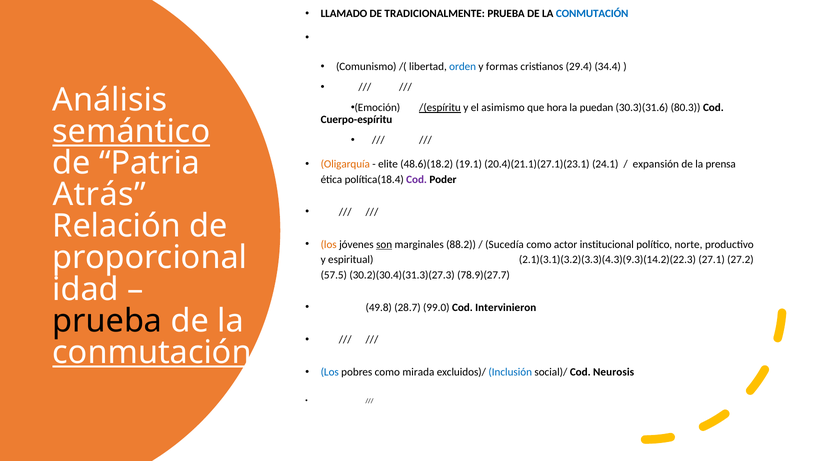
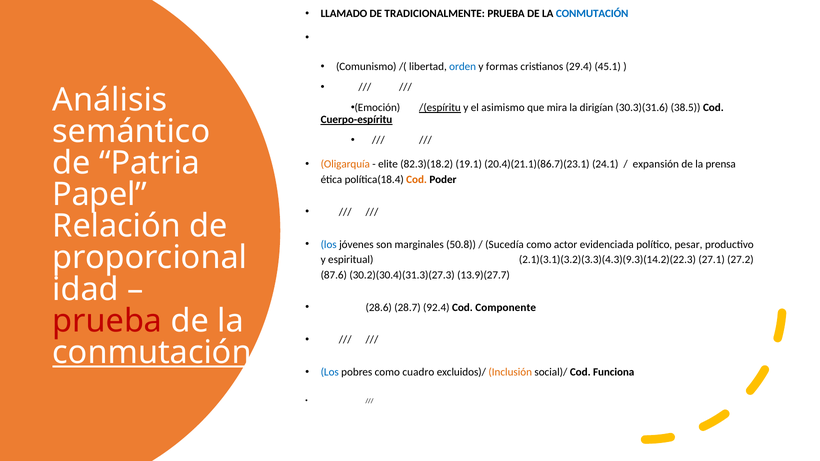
34.4: 34.4 -> 45.1
hora: hora -> mira
puedan: puedan -> dirigían
80.3: 80.3 -> 38.5
Cuerpo-espíritu underline: none -> present
semántico underline: present -> none
48.6)(18.2: 48.6)(18.2 -> 82.3)(18.2
20.4)(21.1)(27.1)(23.1: 20.4)(21.1)(27.1)(23.1 -> 20.4)(21.1)(86.7)(23.1
Cod at (417, 180) colour: purple -> orange
Atrás: Atrás -> Papel
los at (329, 244) colour: orange -> blue
son underline: present -> none
88.2: 88.2 -> 50.8
institucional: institucional -> evidenciada
norte: norte -> pesar
57.5: 57.5 -> 87.6
78.9)(27.7: 78.9)(27.7 -> 13.9)(27.7
49.8: 49.8 -> 28.6
99.0: 99.0 -> 92.4
Intervinieron: Intervinieron -> Componente
prueba at (107, 321) colour: black -> red
mirada: mirada -> cuadro
Inclusión colour: blue -> orange
Neurosis: Neurosis -> Funciona
